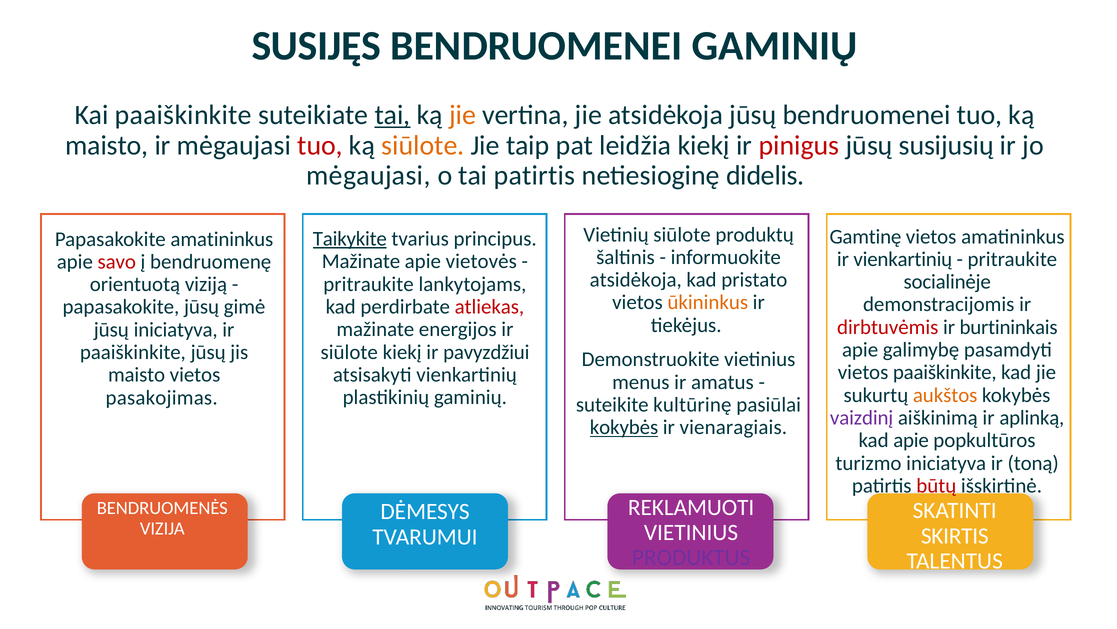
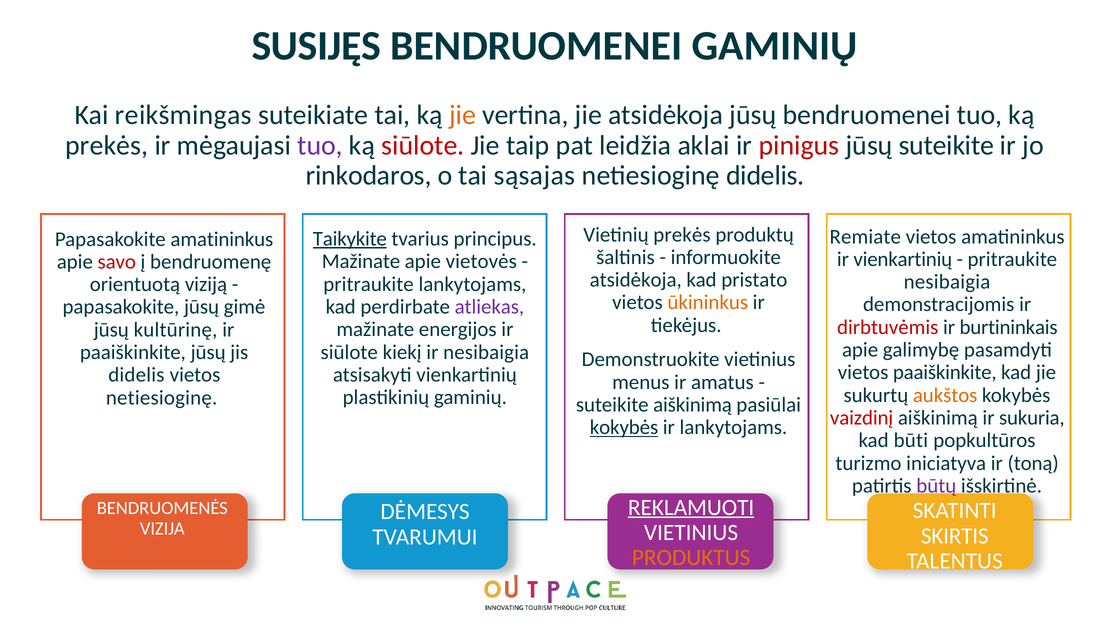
Kai paaiškinkite: paaiškinkite -> reikšmingas
tai at (392, 115) underline: present -> none
maisto at (107, 145): maisto -> prekės
tuo at (320, 145) colour: red -> purple
siūlote at (423, 145) colour: orange -> red
leidžia kiekį: kiekį -> aklai
jūsų susijusių: susijusių -> suteikite
mėgaujasi at (368, 175): mėgaujasi -> rinkodaros
tai patirtis: patirtis -> sąsajas
Vietinių siūlote: siūlote -> prekės
Gamtinę: Gamtinę -> Remiate
socialinėje at (947, 282): socialinėje -> nesibaigia
atliekas colour: red -> purple
jūsų iniciatyva: iniciatyva -> kultūrinę
ir pavyzdžiui: pavyzdžiui -> nesibaigia
maisto at (137, 375): maisto -> didelis
pasakojimas at (162, 397): pasakojimas -> netiesioginę
suteikite kultūrinę: kultūrinę -> aiškinimą
vaizdinį colour: purple -> red
aplinką: aplinką -> sukuria
ir vienaragiais: vienaragiais -> lankytojams
kad apie: apie -> būti
būtų colour: red -> purple
REKLAMUOTI underline: none -> present
PRODUKTUS colour: purple -> orange
